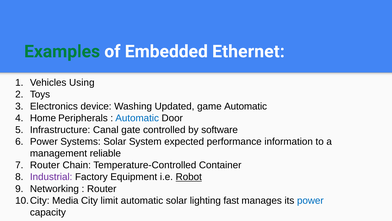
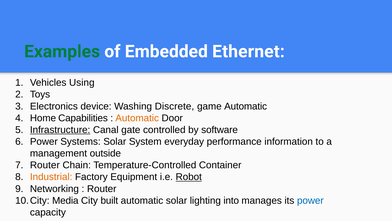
Updated: Updated -> Discrete
Peripherals: Peripherals -> Capabilities
Automatic at (137, 118) colour: blue -> orange
Infrastructure underline: none -> present
expected: expected -> everyday
reliable: reliable -> outside
Industrial colour: purple -> orange
limit: limit -> built
fast: fast -> into
